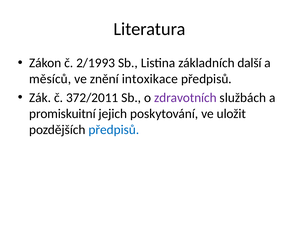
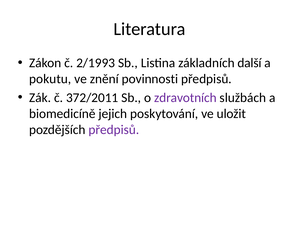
měsíců: měsíců -> pokutu
intoxikace: intoxikace -> povinnosti
promiskuitní: promiskuitní -> biomedicíně
předpisů at (114, 129) colour: blue -> purple
